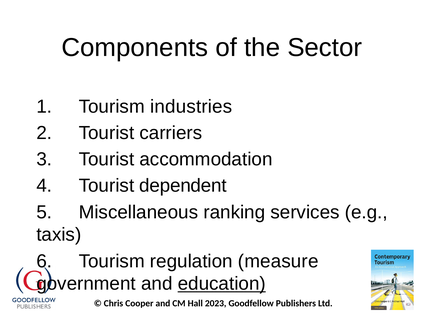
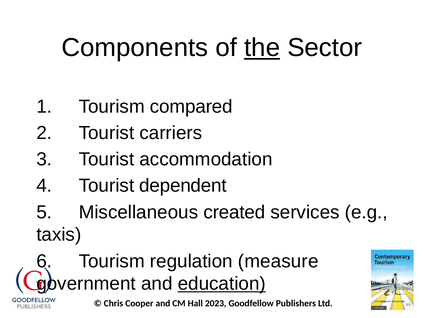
the underline: none -> present
industries: industries -> compared
ranking: ranking -> created
